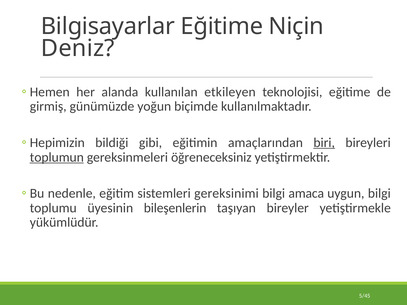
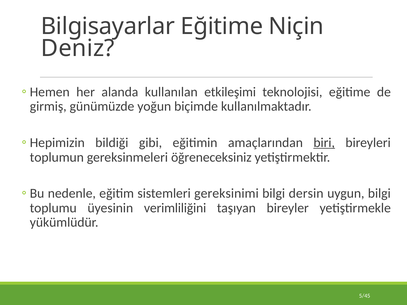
etkileyen: etkileyen -> etkileşimi
toplumun underline: present -> none
amaca: amaca -> dersin
bileşenlerin: bileşenlerin -> verimliliğini
